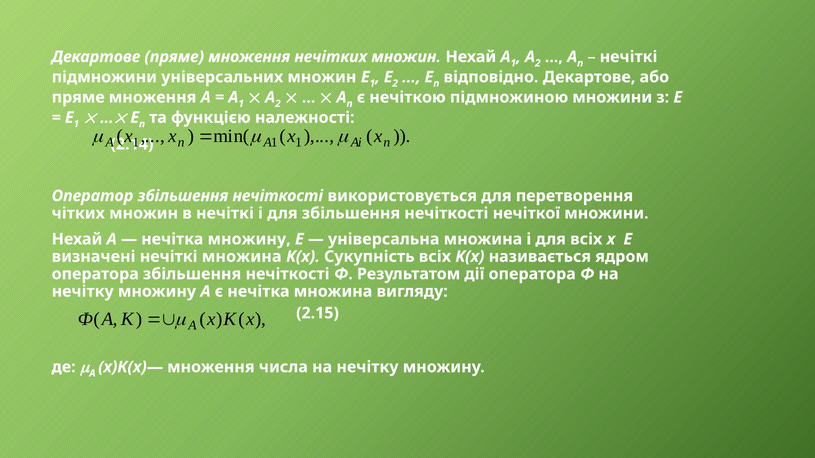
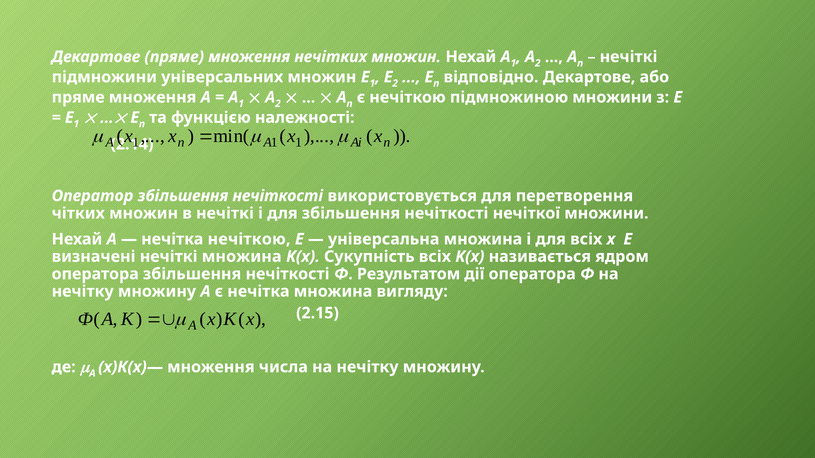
нечітка множину: множину -> нечіткою
